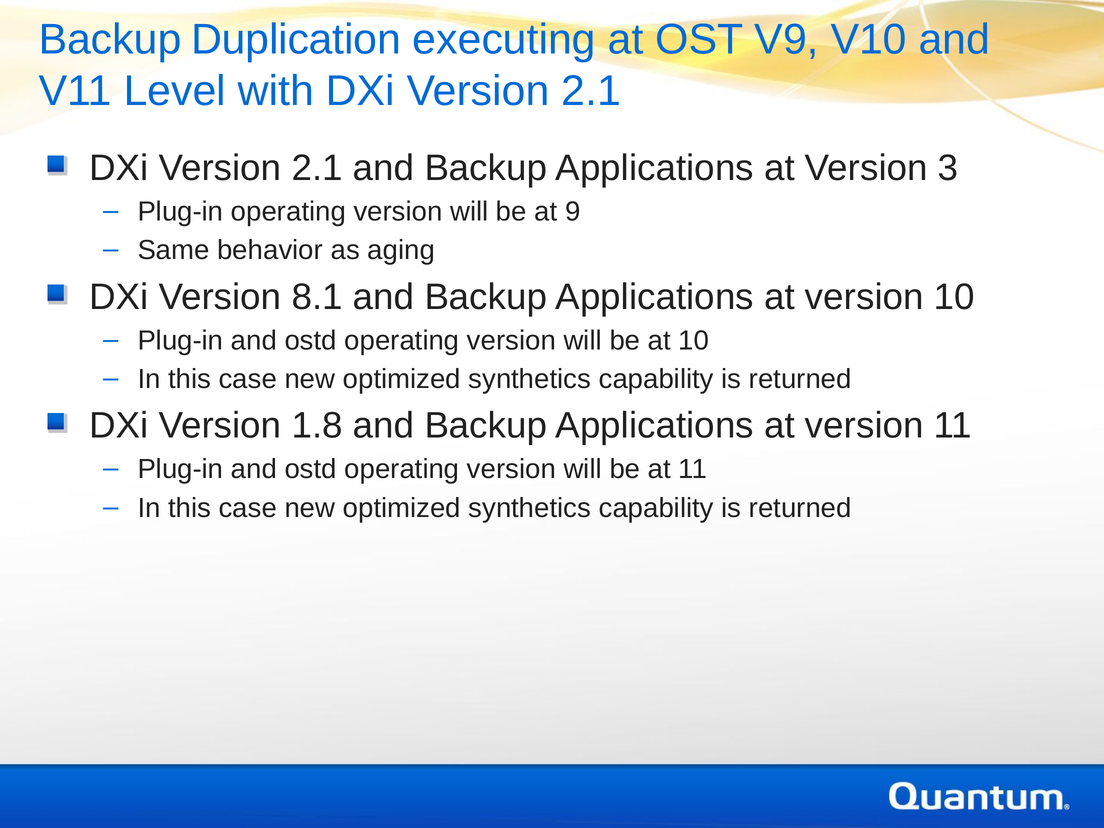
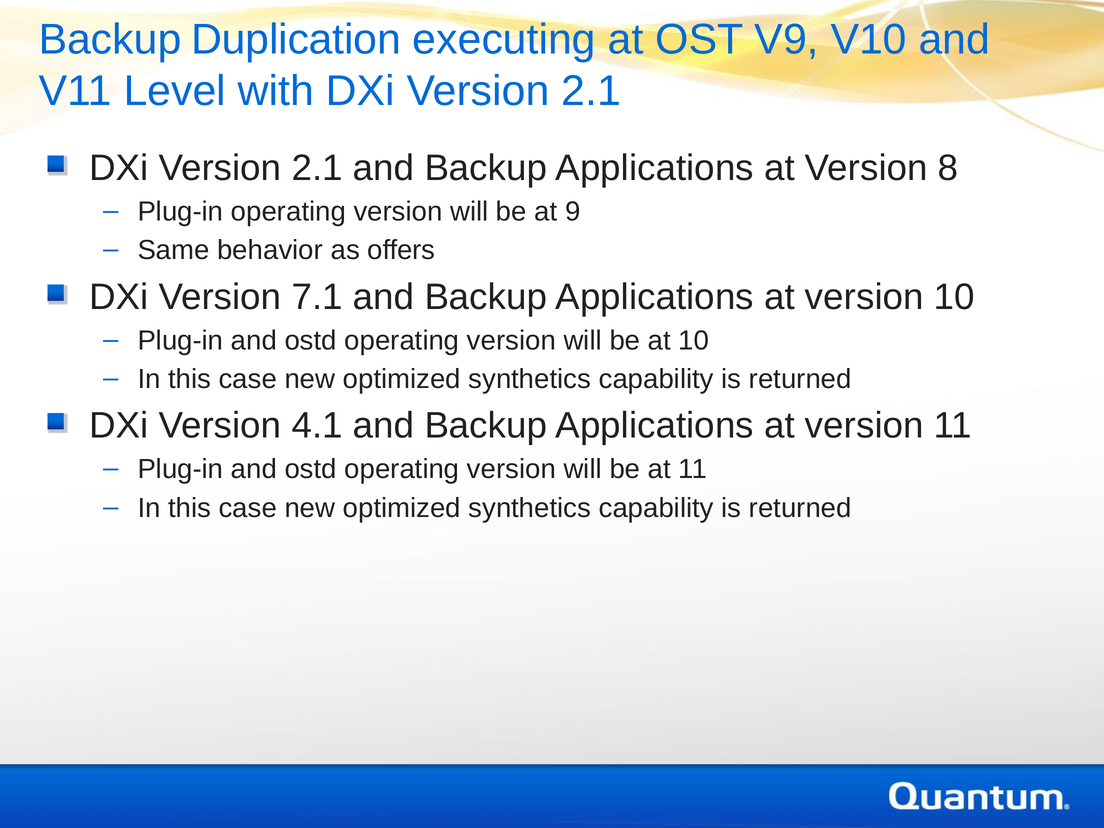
3: 3 -> 8
aging: aging -> offers
8.1: 8.1 -> 7.1
1.8: 1.8 -> 4.1
